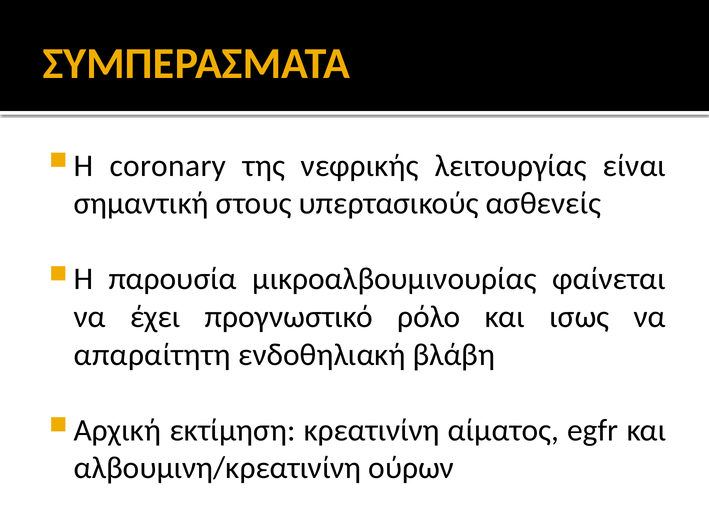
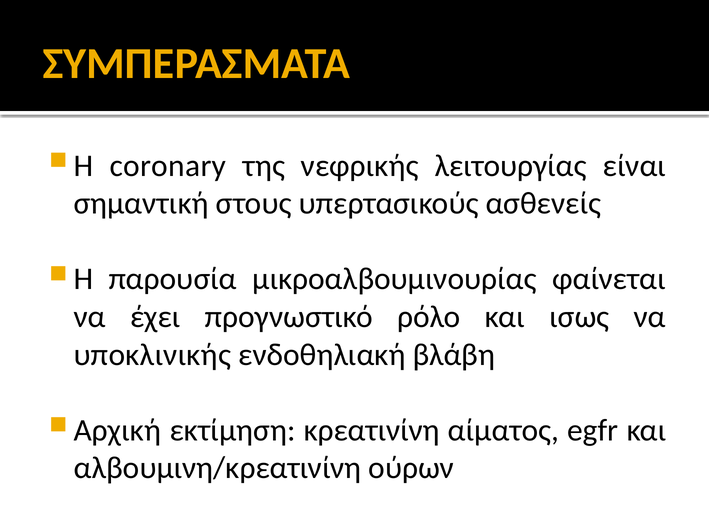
απαραίτητη: απαραίτητη -> υποκλινικής
